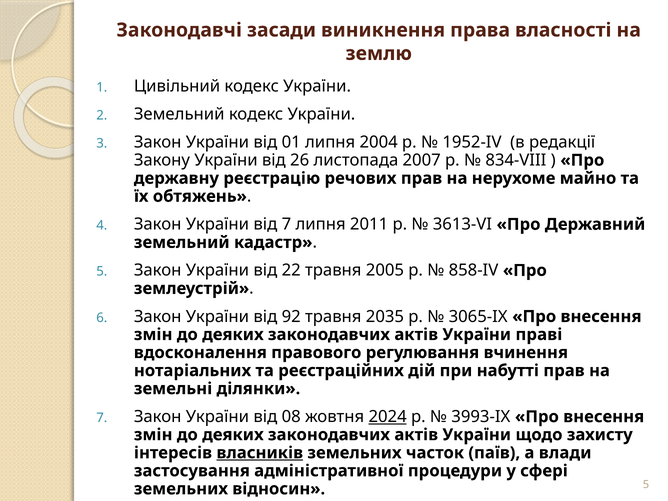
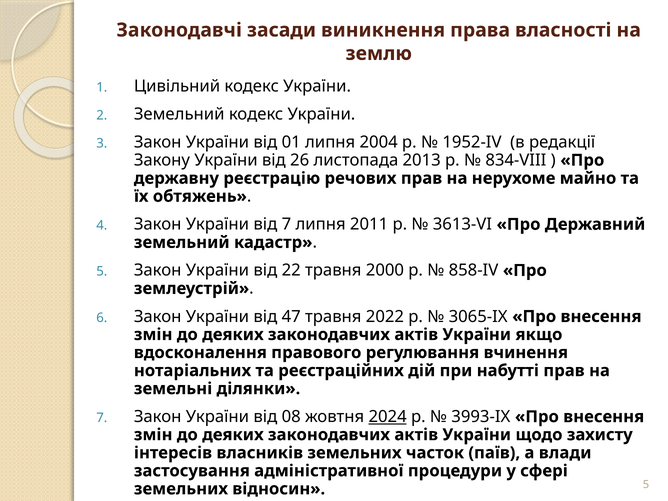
2007: 2007 -> 2013
2005: 2005 -> 2000
92: 92 -> 47
2035: 2035 -> 2022
праві: праві -> якщо
власників underline: present -> none
